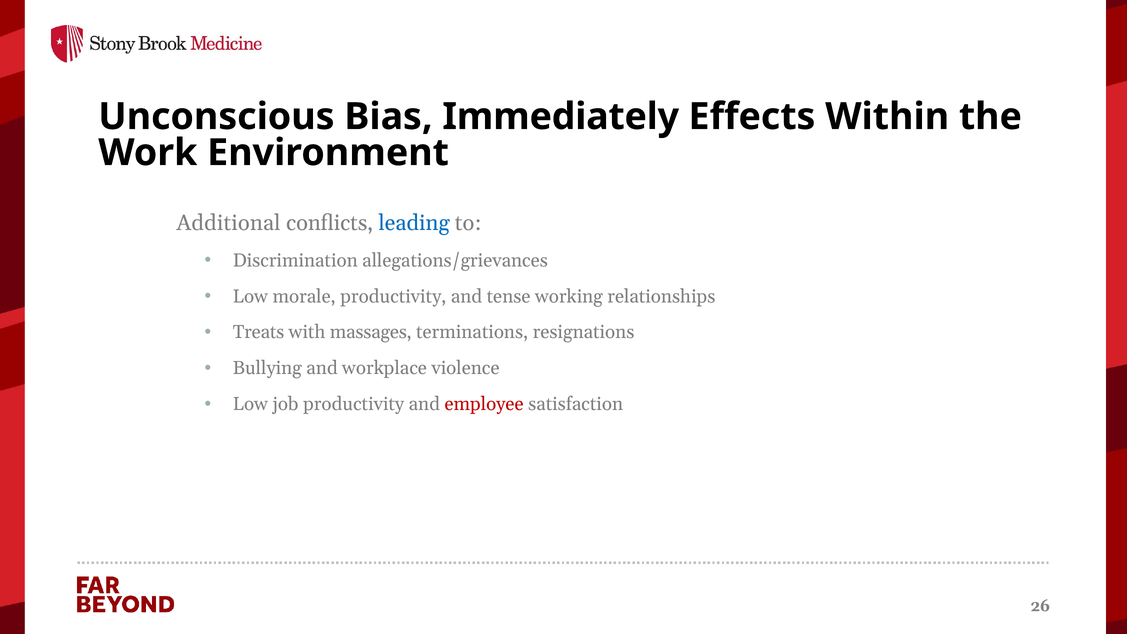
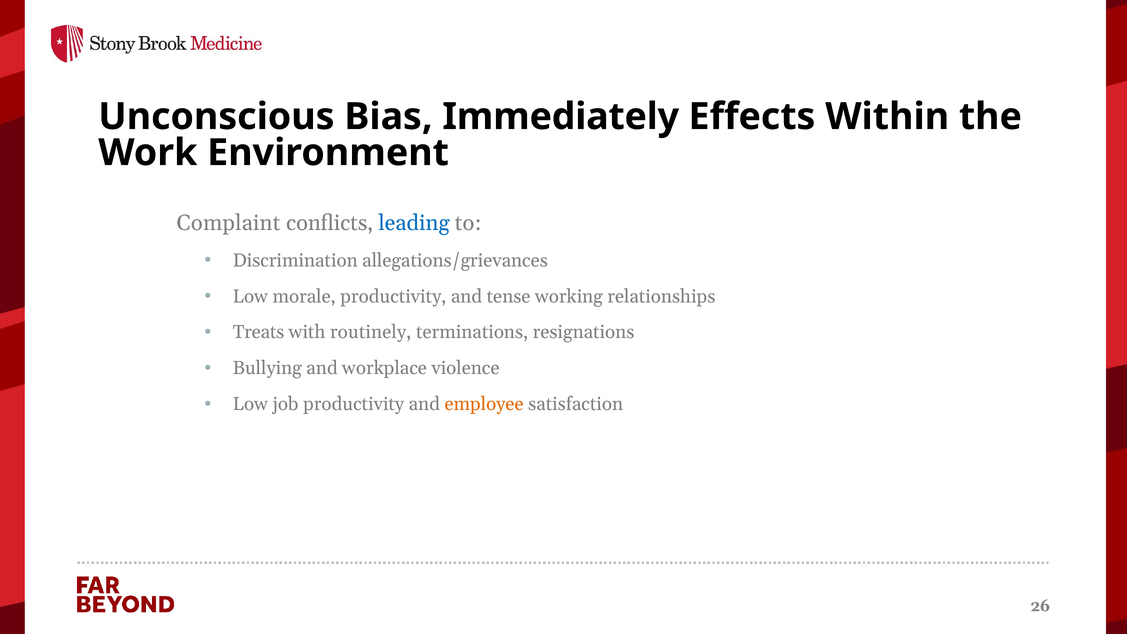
Additional: Additional -> Complaint
massages: massages -> routinely
employee colour: red -> orange
